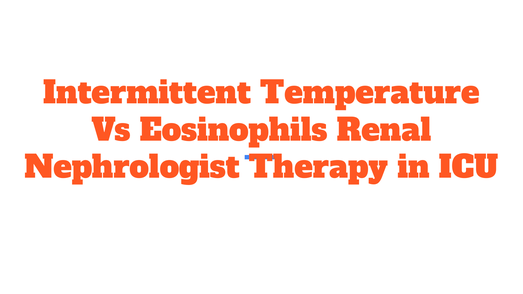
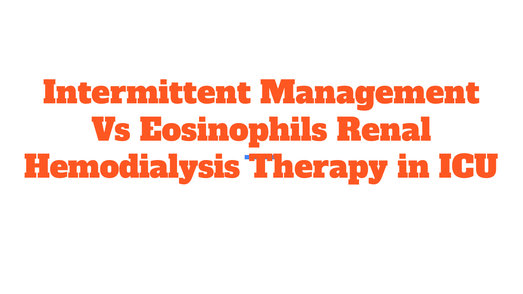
Temperature: Temperature -> Management
Nephrologist: Nephrologist -> Hemodialysis
